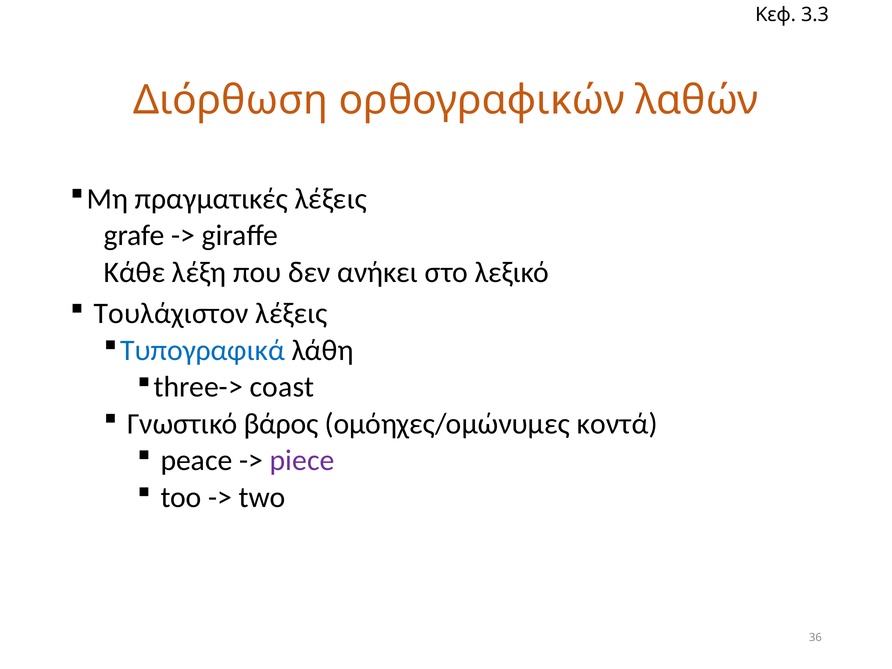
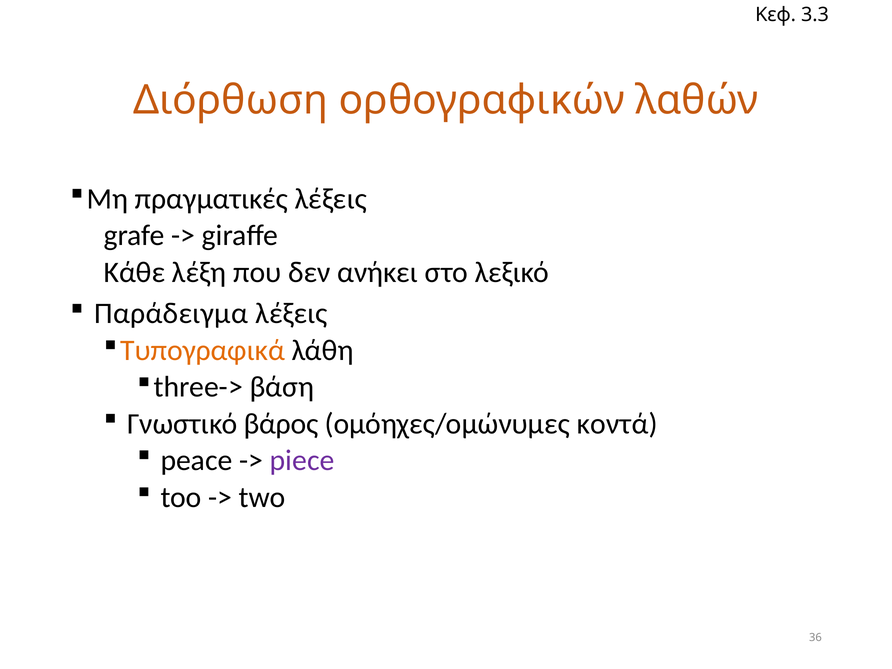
Τουλάχιστον: Τουλάχιστον -> Παράδειγμα
Τυπογραφικά colour: blue -> orange
coast: coast -> βάση
